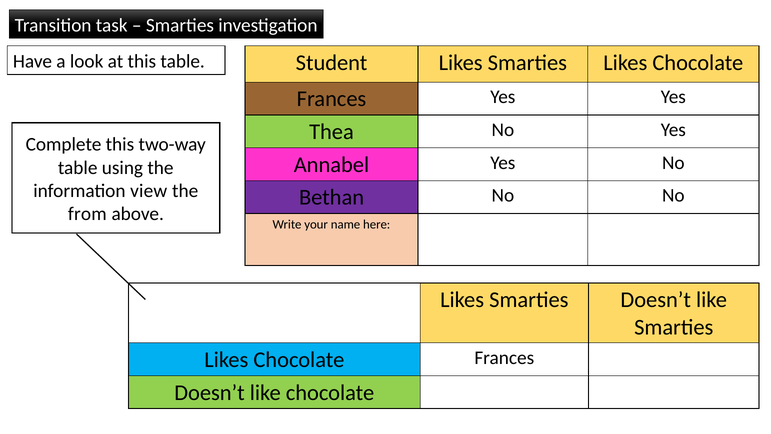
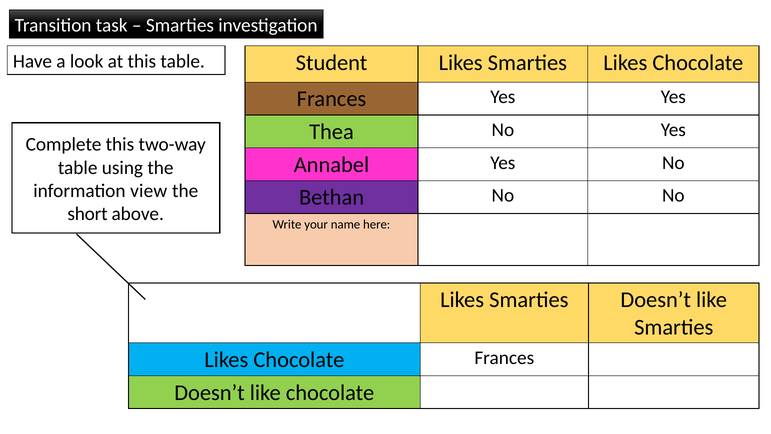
from: from -> short
